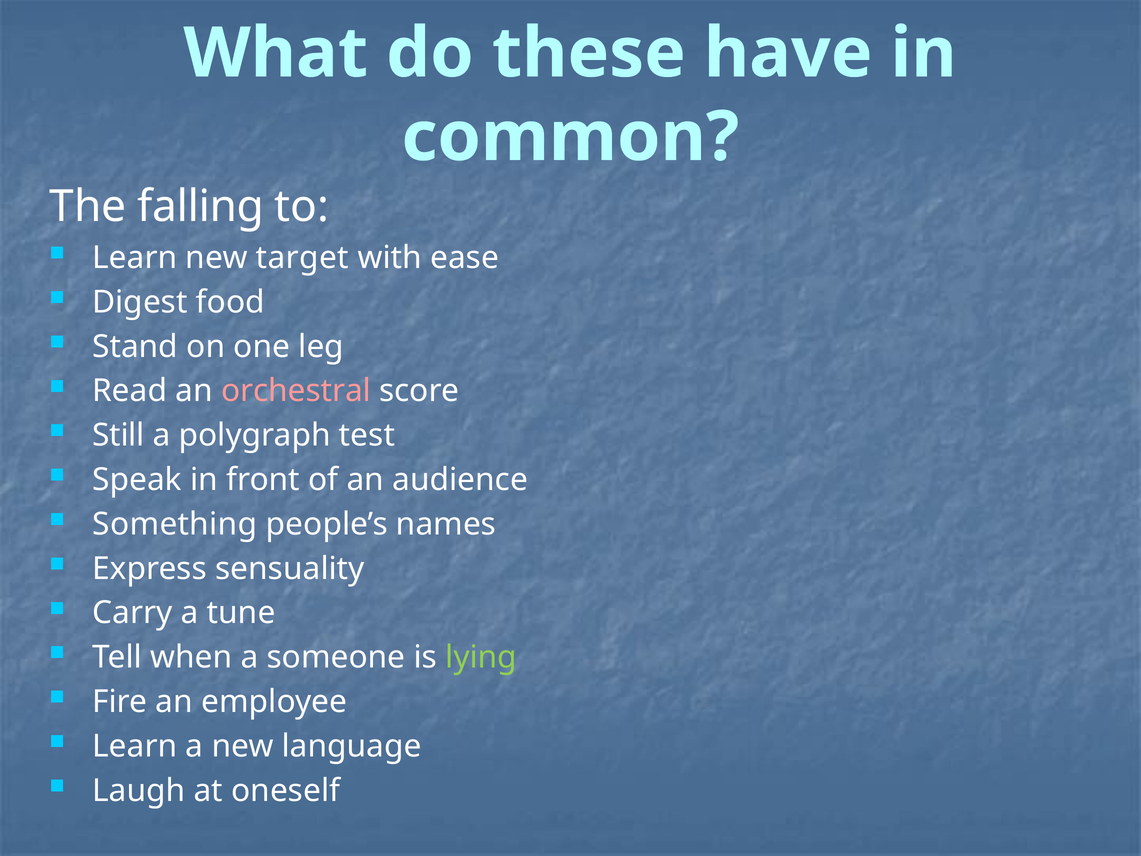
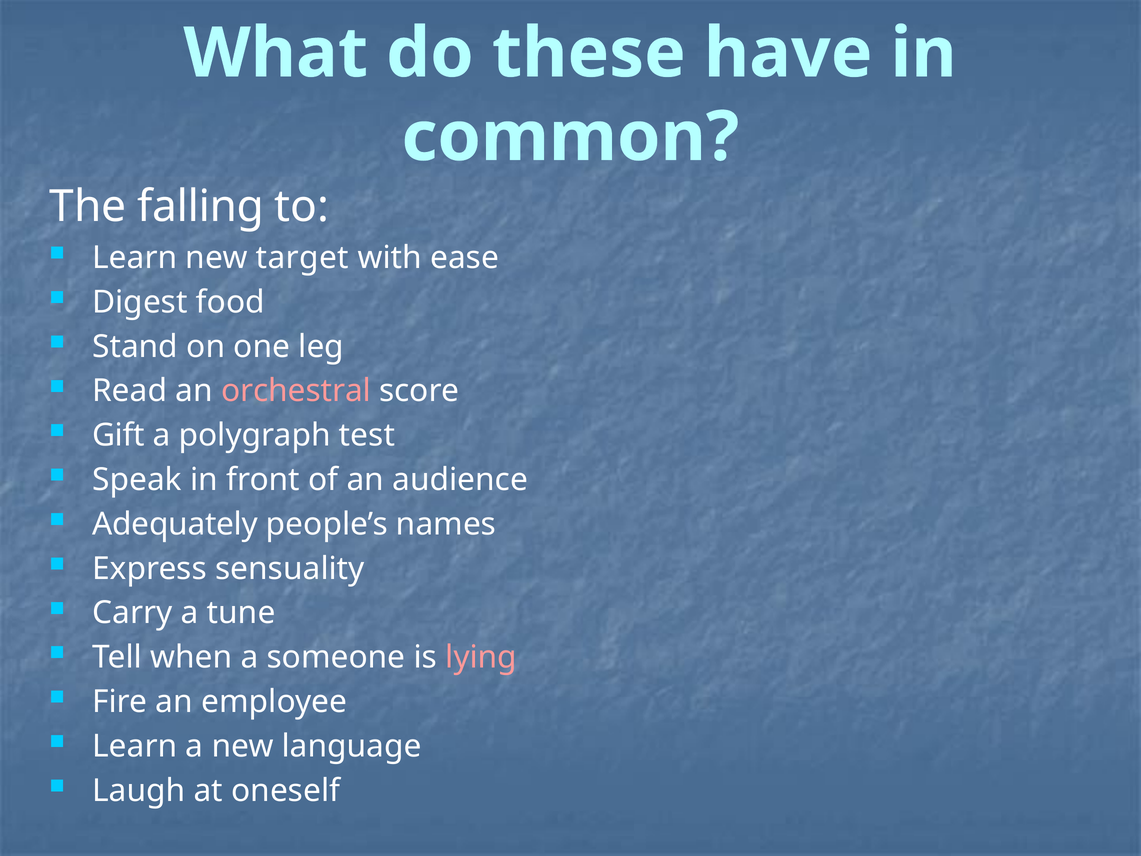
Still: Still -> Gift
Something: Something -> Adequately
lying colour: light green -> pink
